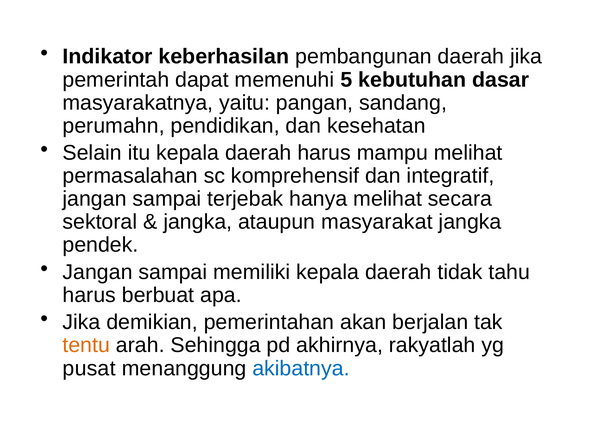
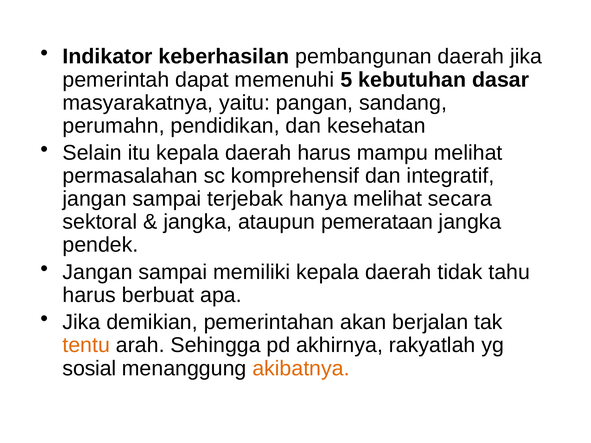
masyarakat: masyarakat -> pemerataan
pusat: pusat -> sosial
akibatnya colour: blue -> orange
